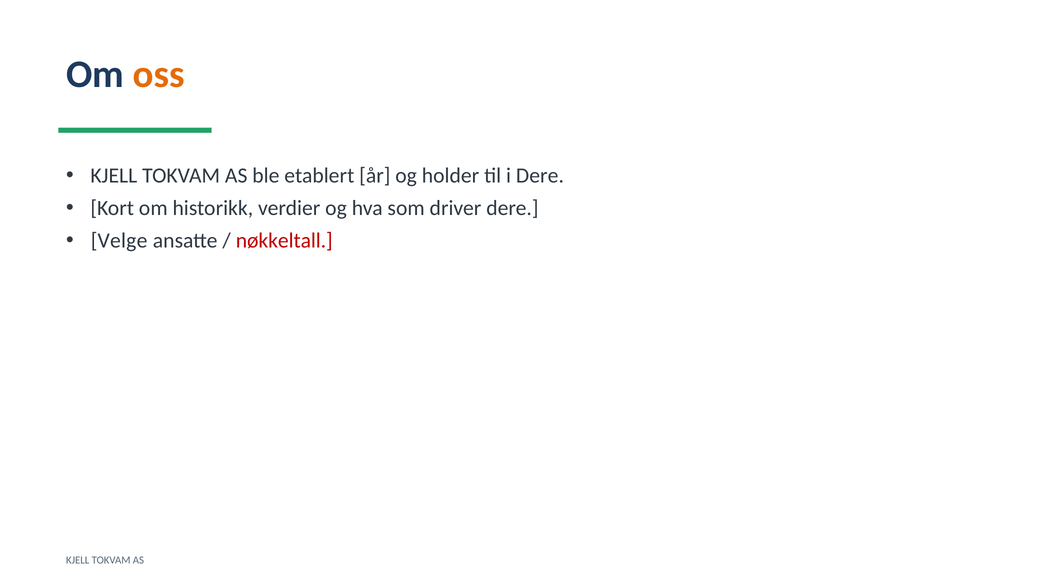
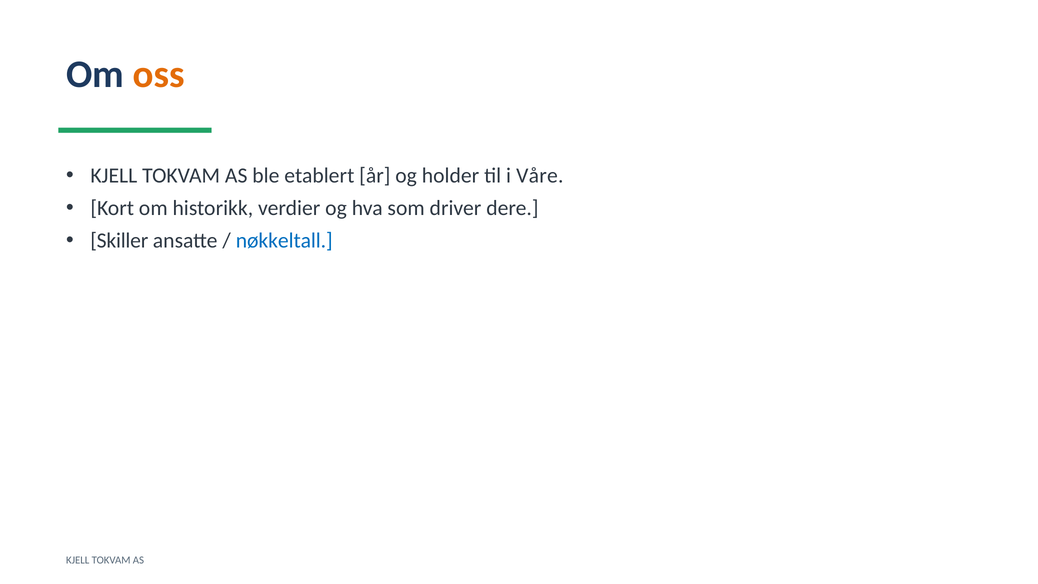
i Dere: Dere -> Våre
Velge: Velge -> Skiller
nøkkeltall colour: red -> blue
